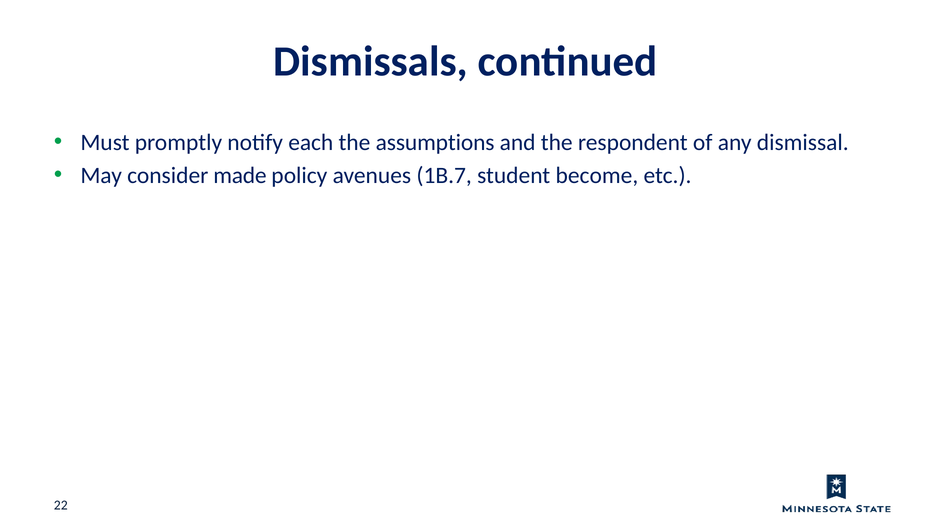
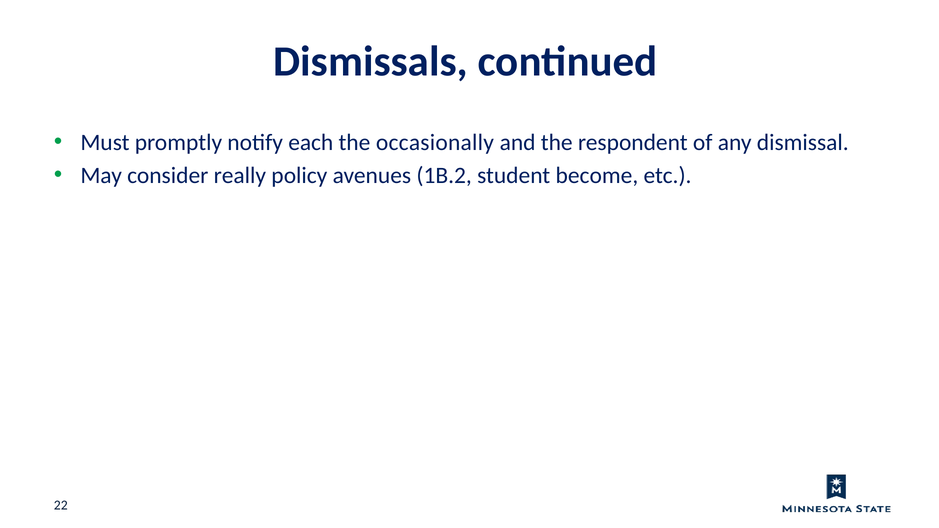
assumptions: assumptions -> occasionally
made: made -> really
1B.7: 1B.7 -> 1B.2
